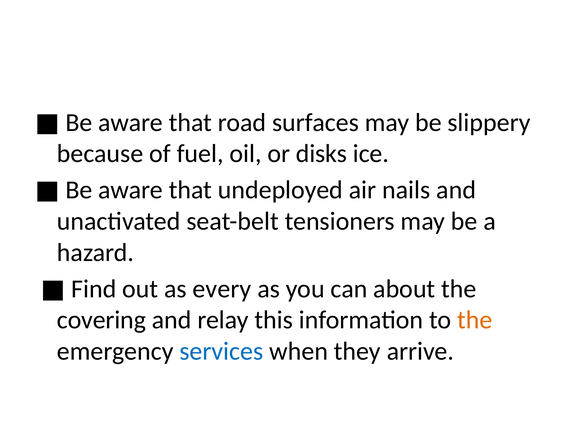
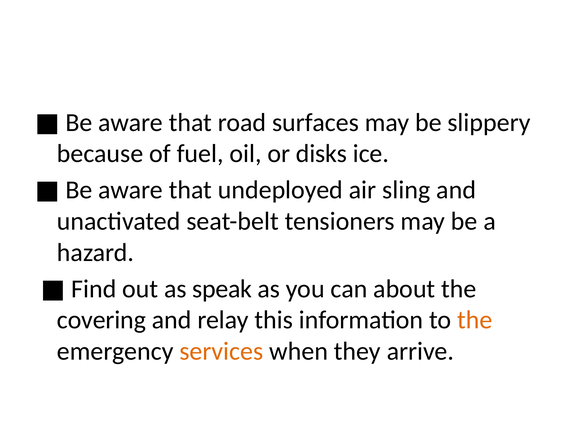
nails: nails -> sling
every: every -> speak
services colour: blue -> orange
